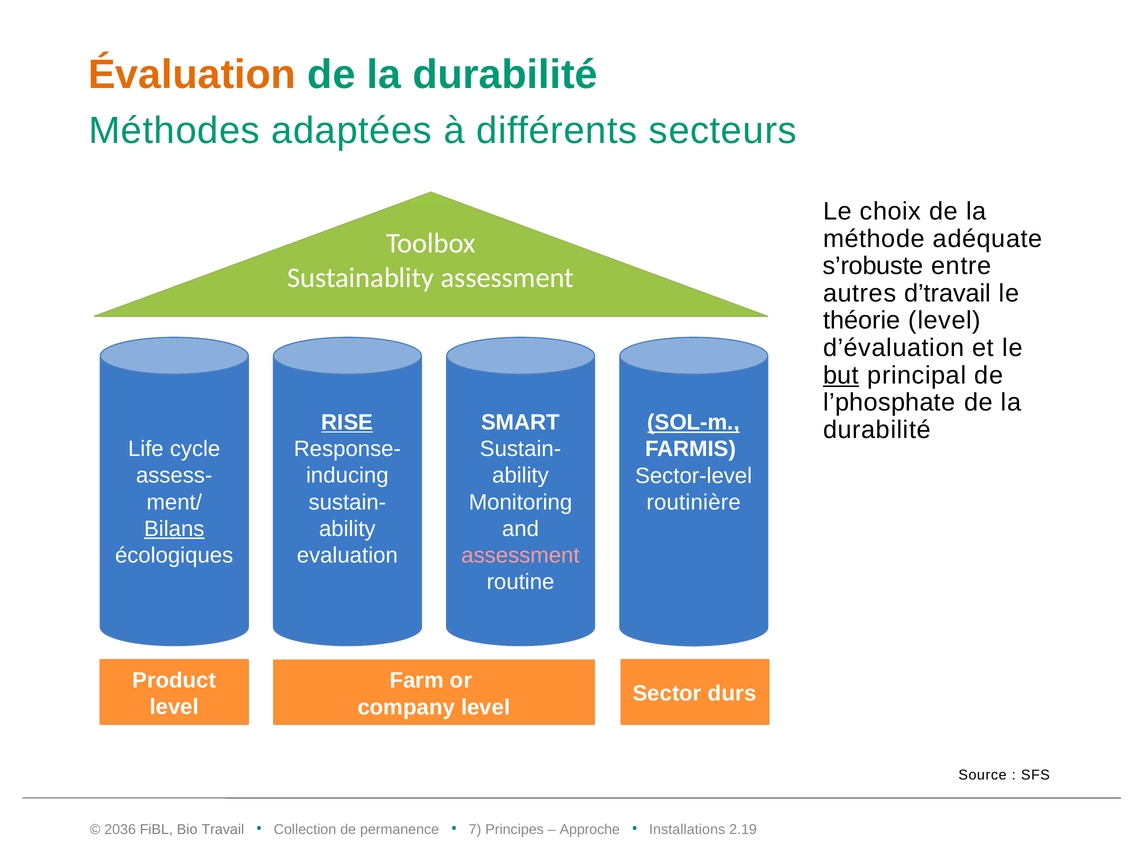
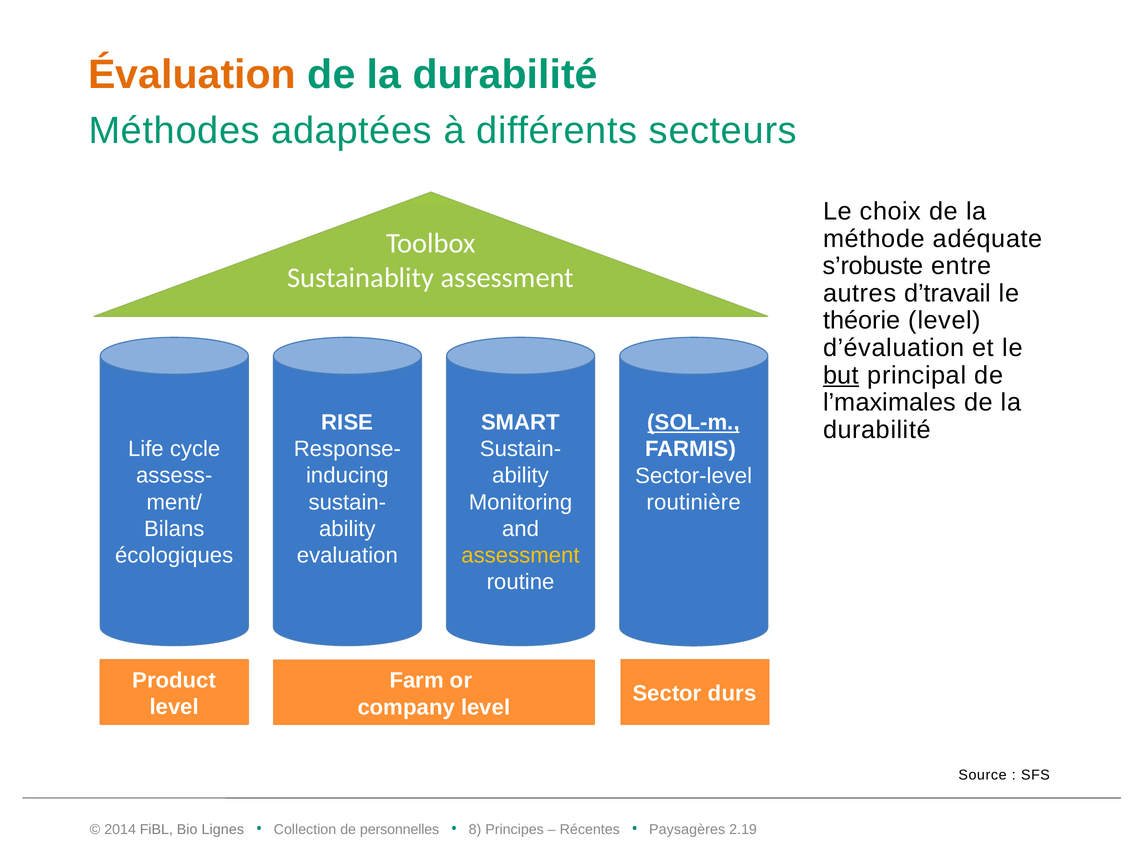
l’phosphate: l’phosphate -> l’maximales
RISE underline: present -> none
Bilans underline: present -> none
assessment at (520, 556) colour: pink -> yellow
2036: 2036 -> 2014
Travail: Travail -> Lignes
permanence: permanence -> personnelles
7: 7 -> 8
Approche: Approche -> Récentes
Installations: Installations -> Paysagères
